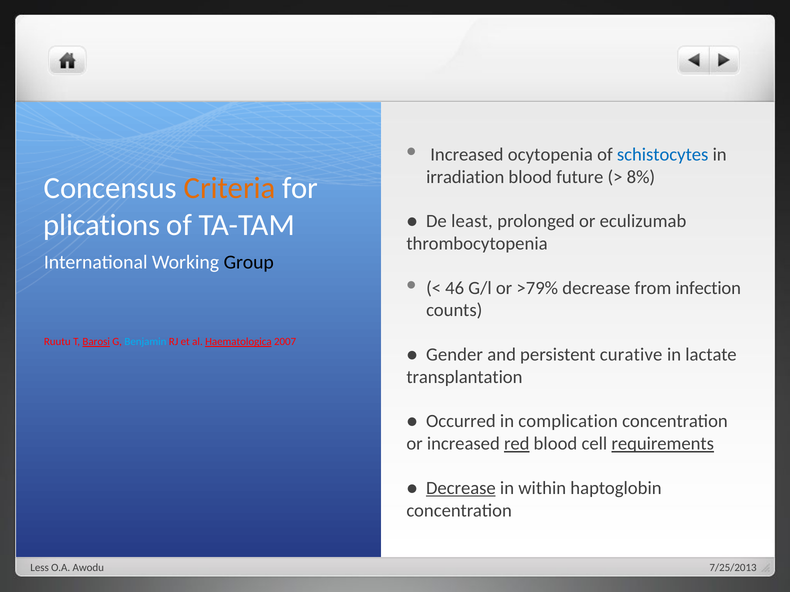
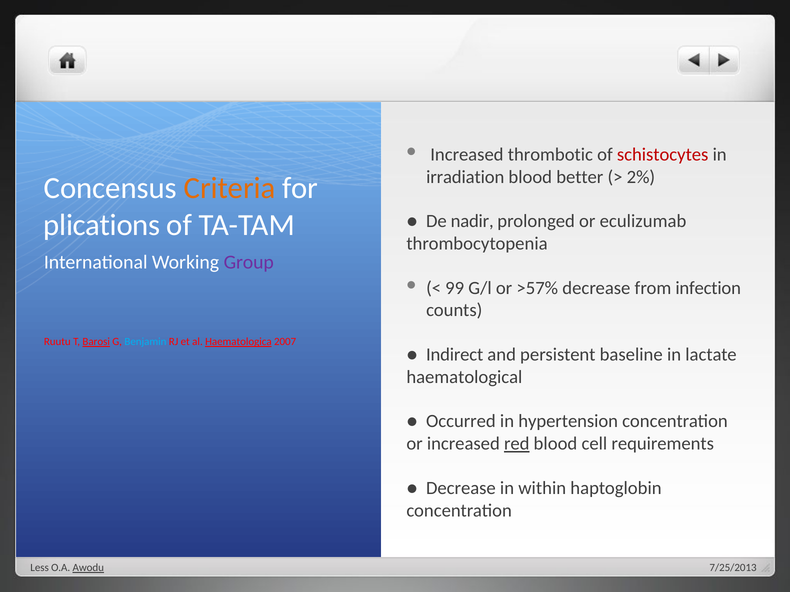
ocytopenia: ocytopenia -> thrombotic
schistocytes colour: blue -> red
future: future -> better
8%: 8% -> 2%
least: least -> nadir
Group colour: black -> purple
46: 46 -> 99
>79%: >79% -> >57%
Gender: Gender -> Indirect
curative: curative -> baseline
transplantation: transplantation -> haematological
complication: complication -> hypertension
requirements underline: present -> none
Decrease at (461, 488) underline: present -> none
Awodu underline: none -> present
